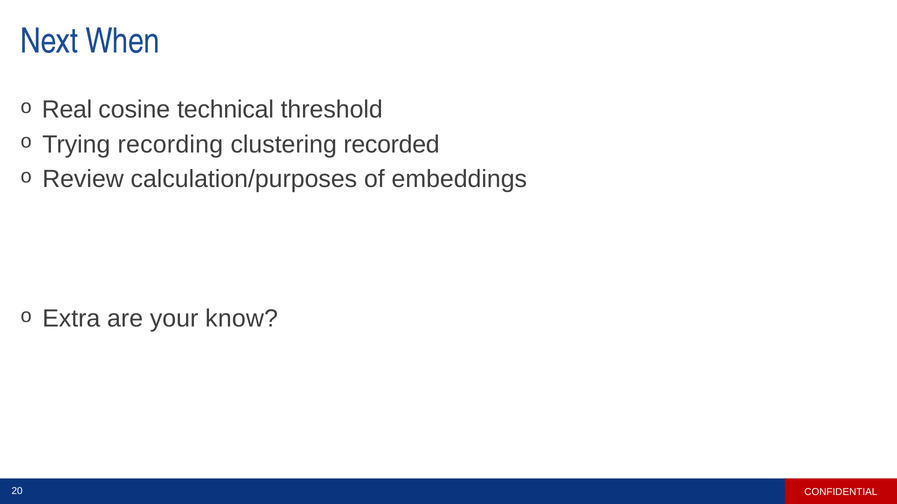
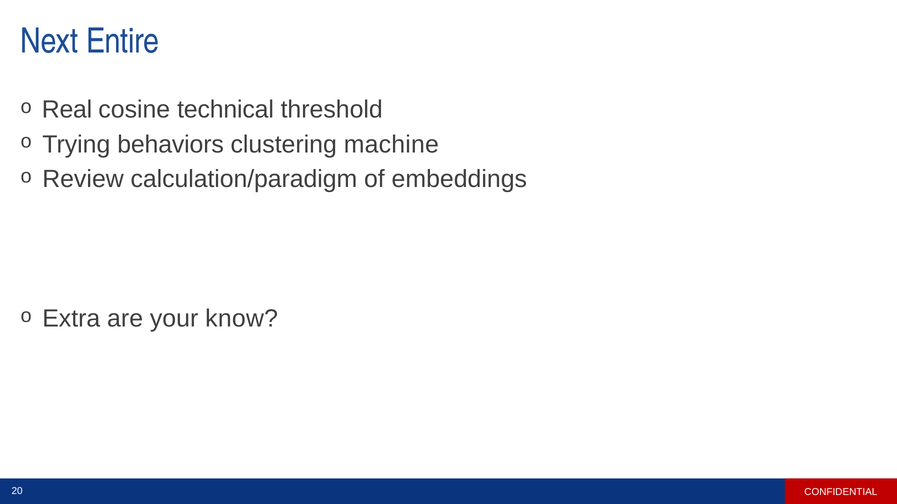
When: When -> Entire
recording: recording -> behaviors
recorded: recorded -> machine
calculation/purposes: calculation/purposes -> calculation/paradigm
